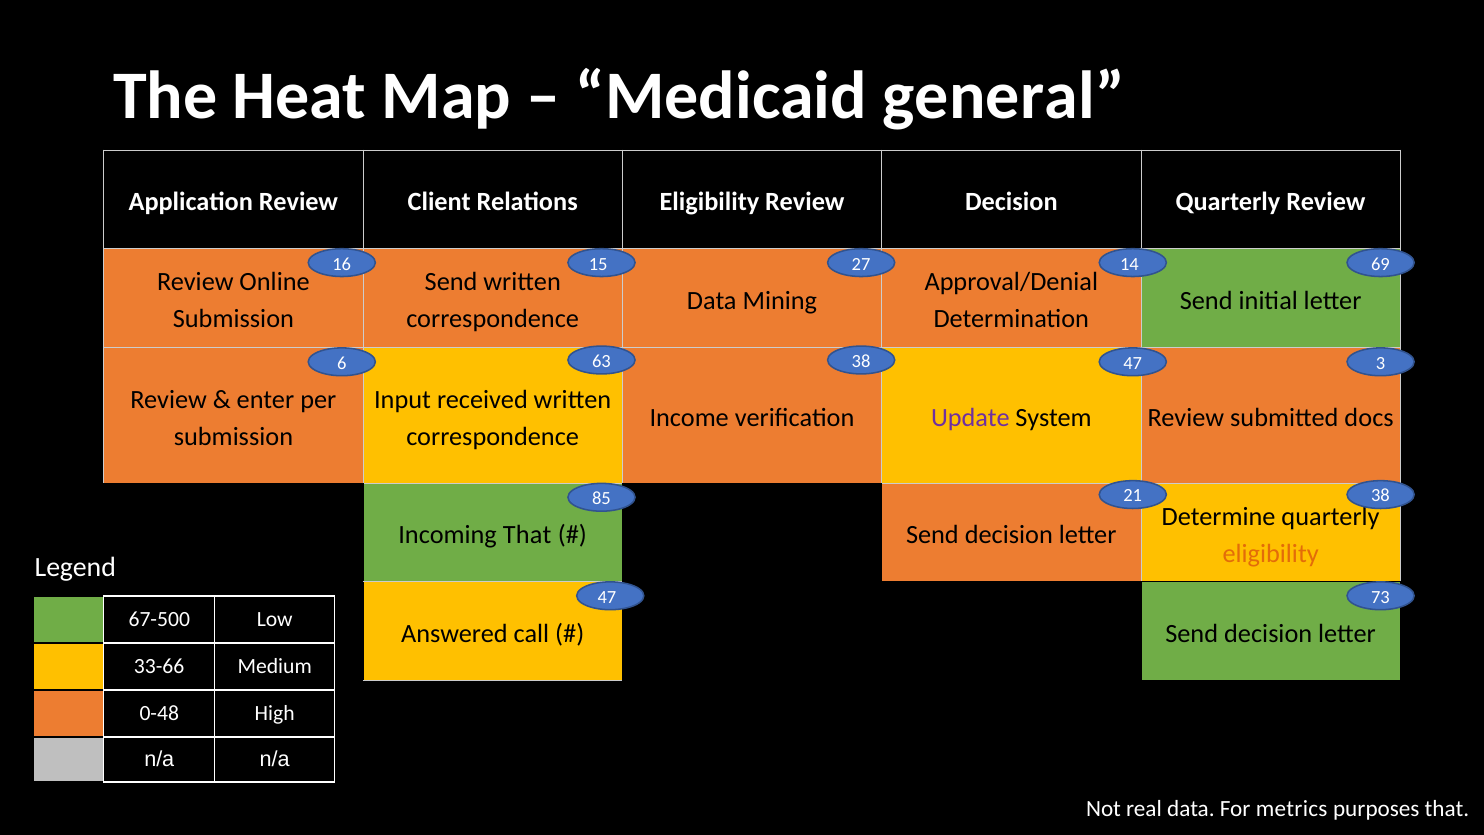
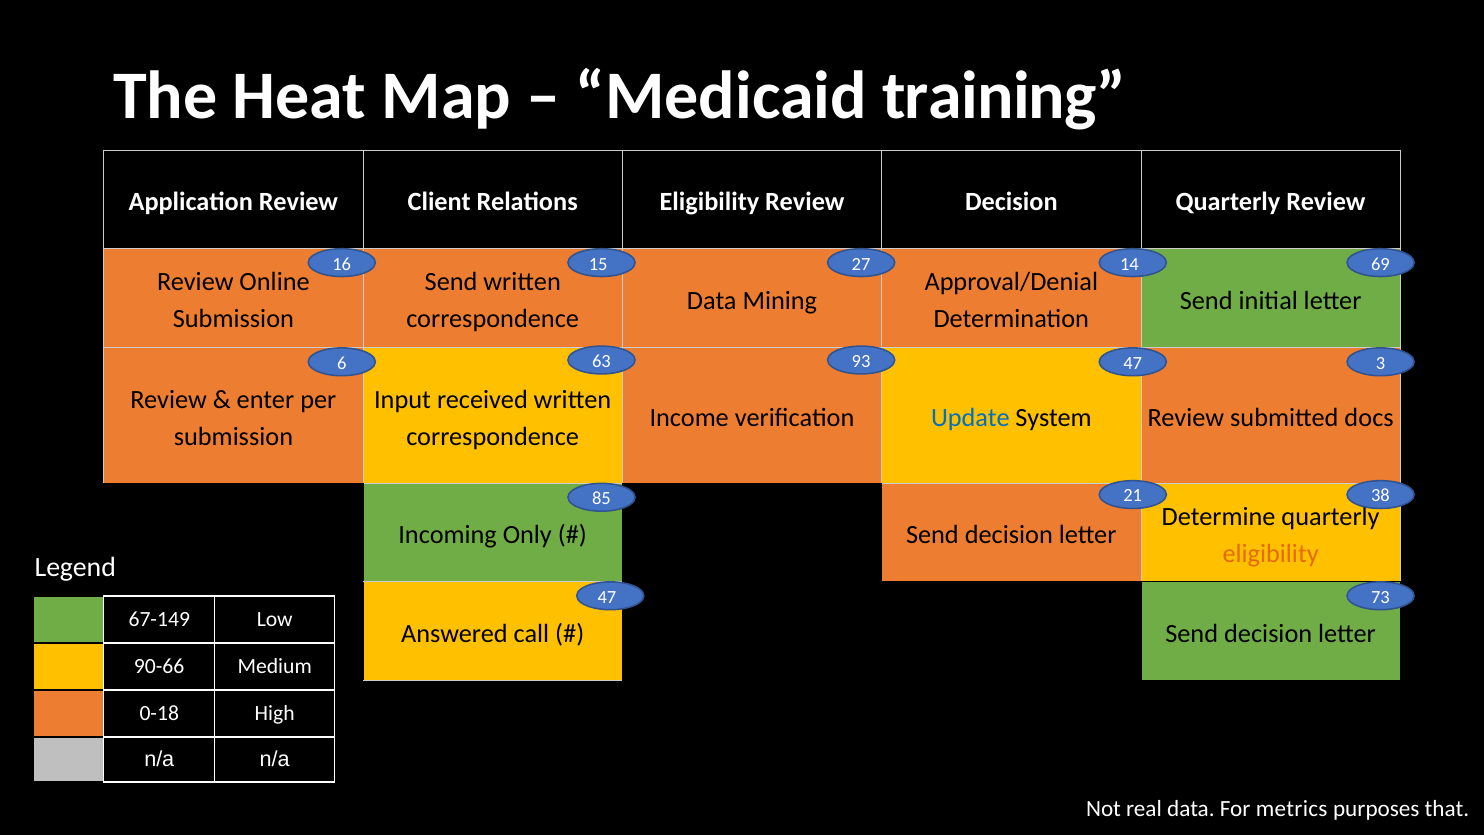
general: general -> training
63 38: 38 -> 93
Update colour: purple -> blue
Incoming That: That -> Only
67-500: 67-500 -> 67-149
33-66: 33-66 -> 90-66
0-48: 0-48 -> 0-18
